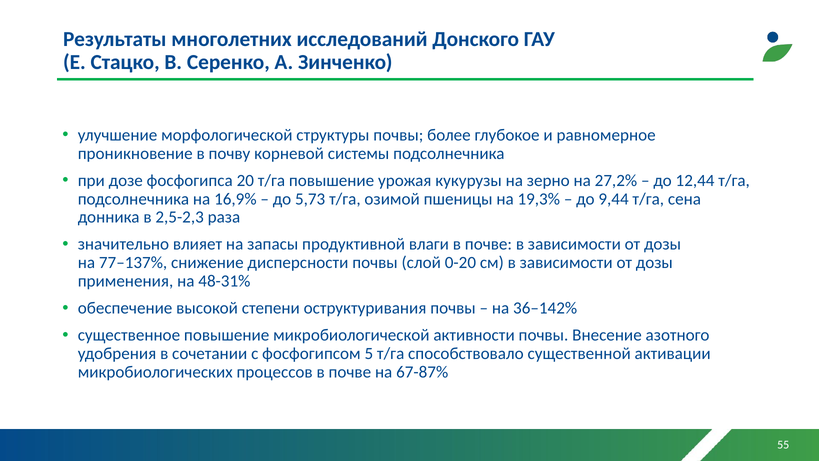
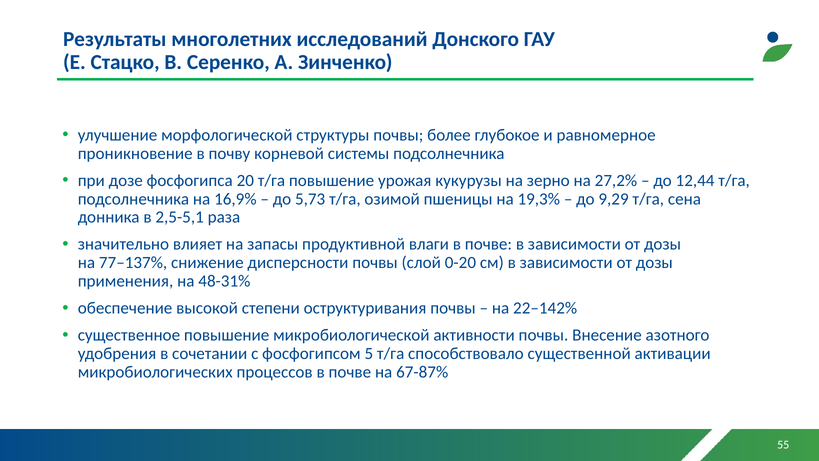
9,44: 9,44 -> 9,29
2,5-2,3: 2,5-2,3 -> 2,5-5,1
36–142%: 36–142% -> 22–142%
